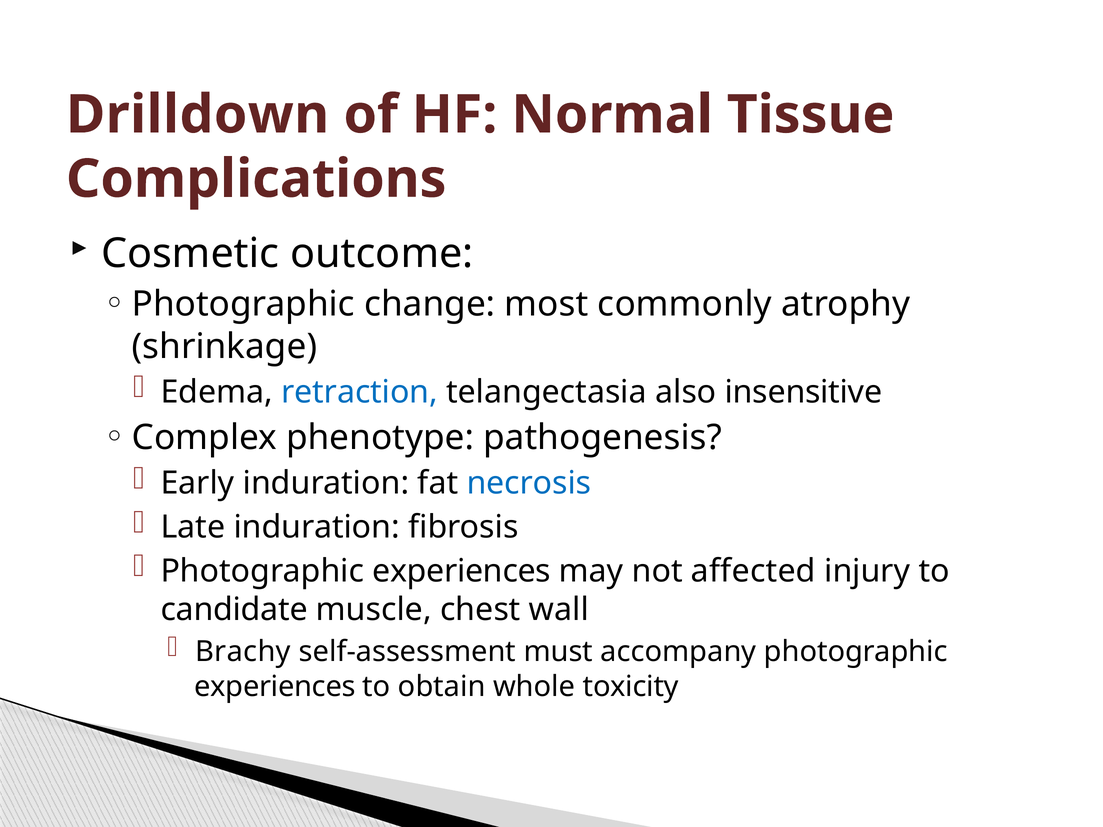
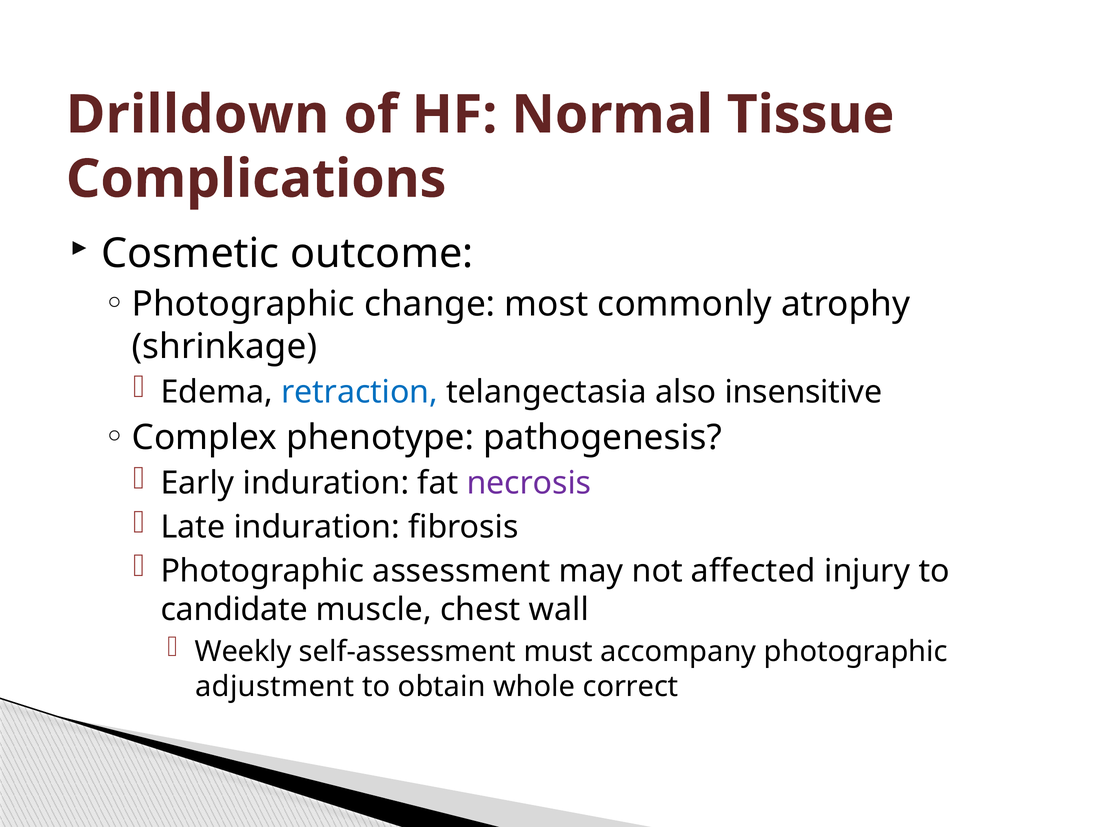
necrosis colour: blue -> purple
experiences at (462, 571): experiences -> assessment
Brachy: Brachy -> Weekly
experiences at (275, 687): experiences -> adjustment
toxicity: toxicity -> correct
